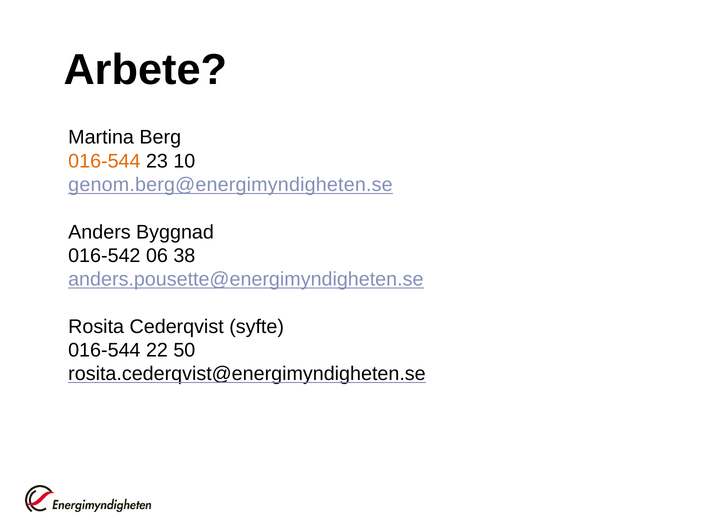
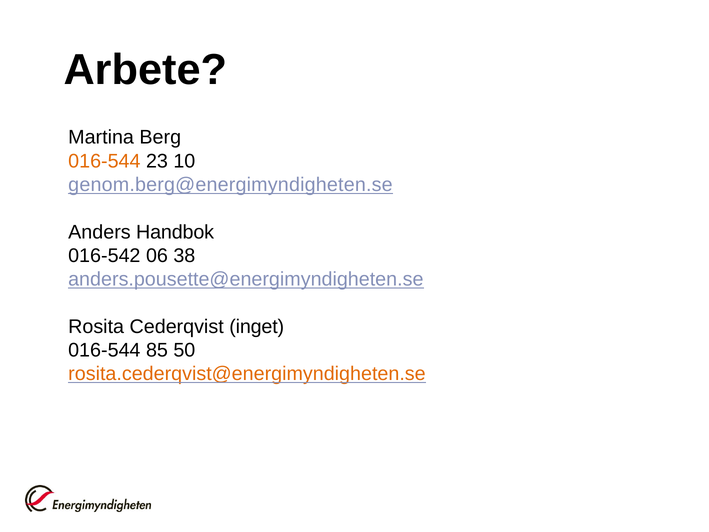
Byggnad: Byggnad -> Handbok
syfte: syfte -> inget
22: 22 -> 85
rosita.cederqvist@energimyndigheten.se colour: black -> orange
